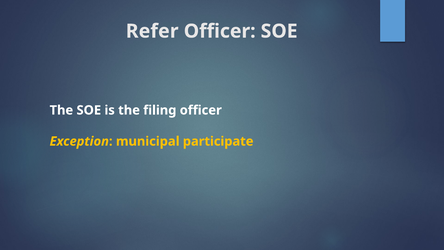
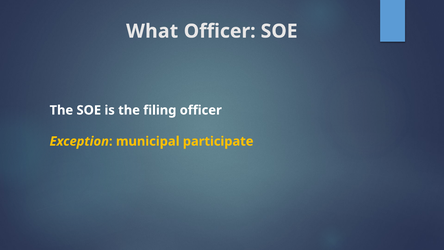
Refer: Refer -> What
